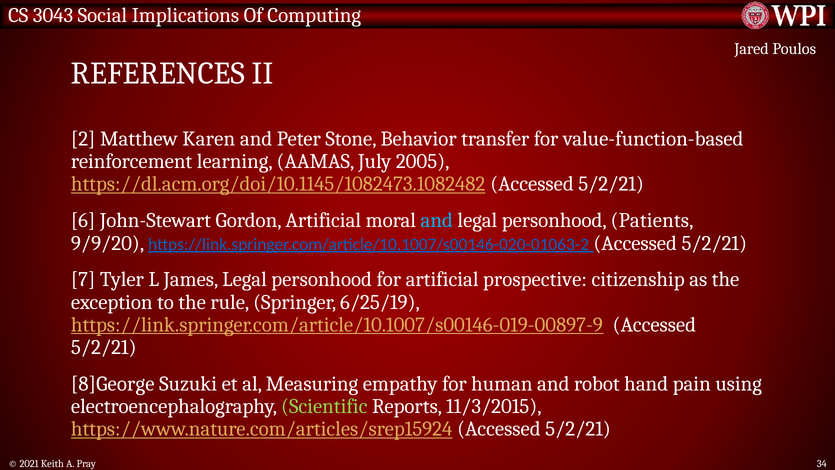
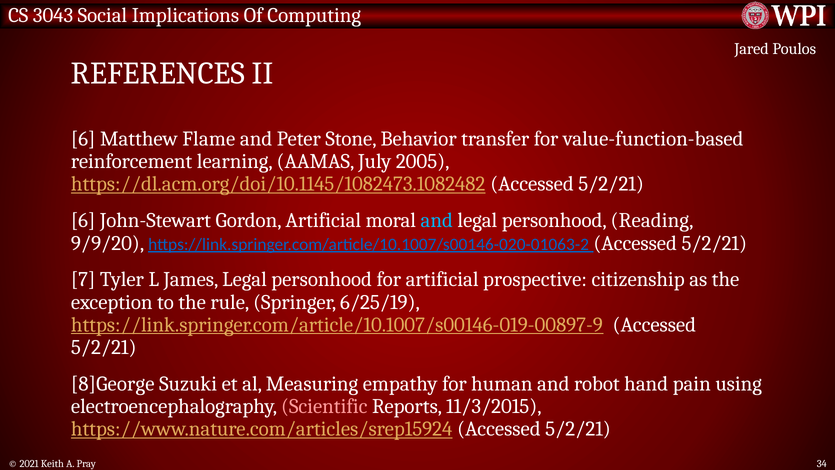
2 at (83, 139): 2 -> 6
Karen: Karen -> Flame
Patients: Patients -> Reading
Scientific colour: light green -> pink
